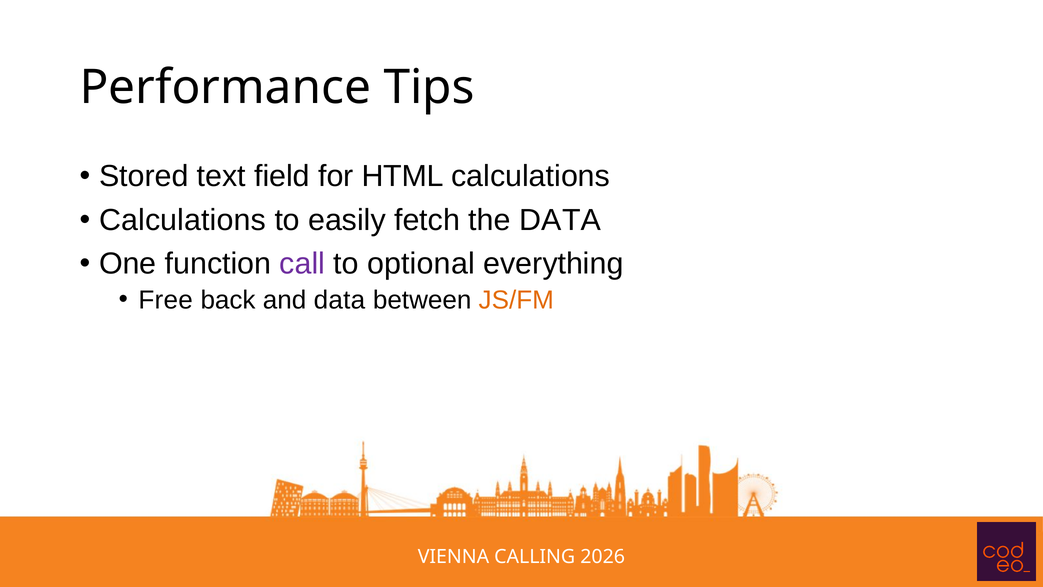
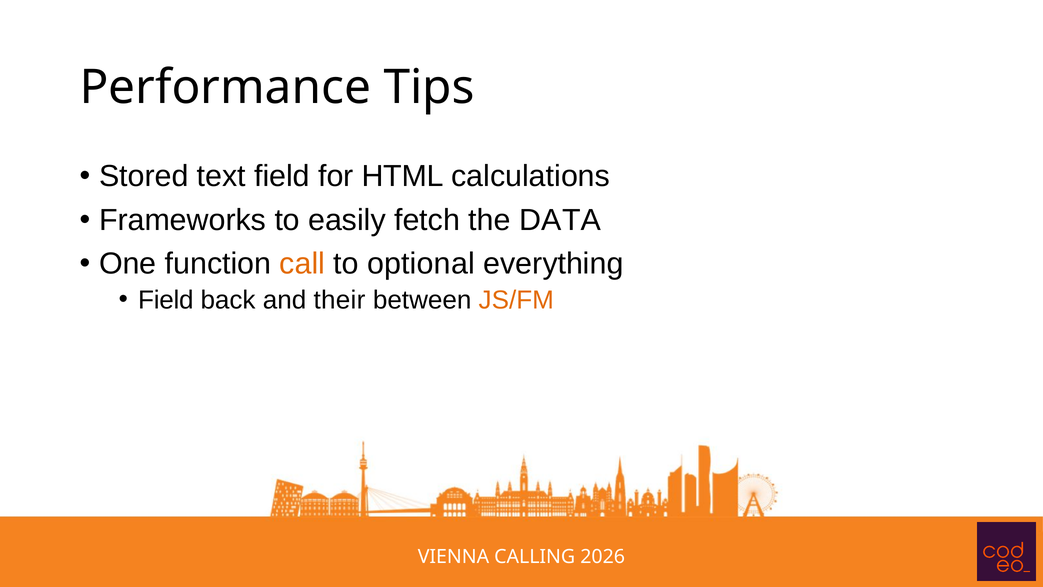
Calculations at (183, 220): Calculations -> Frameworks
call colour: purple -> orange
Free at (166, 300): Free -> Field
and data: data -> their
